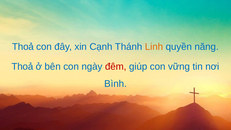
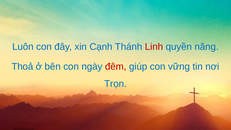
Thoả at (23, 47): Thoả -> Luôn
Linh colour: orange -> red
Bình: Bình -> Trọn
